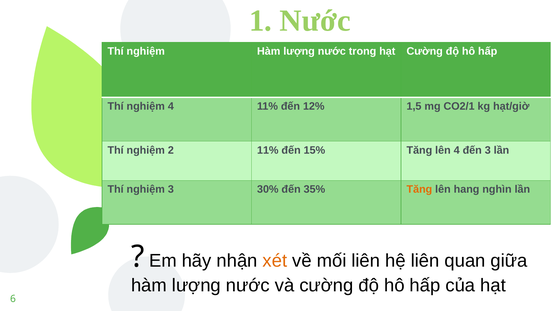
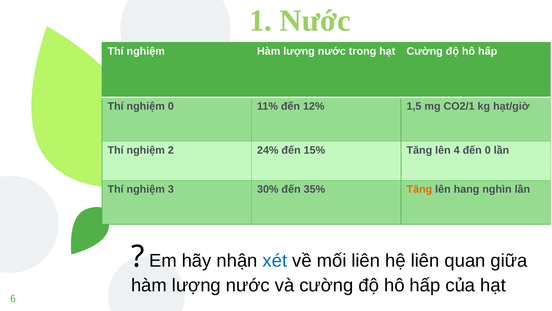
nghiệm 4: 4 -> 0
2 11%: 11% -> 24%
đến 3: 3 -> 0
xét colour: orange -> blue
